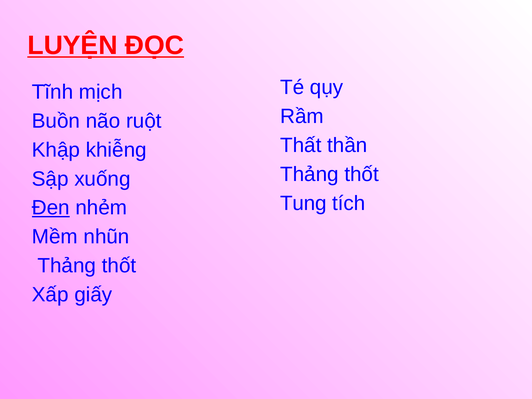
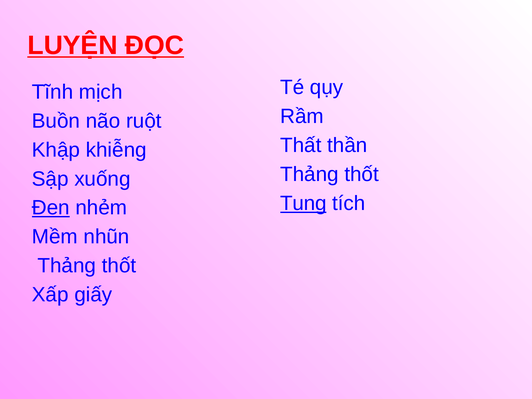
Tung underline: none -> present
